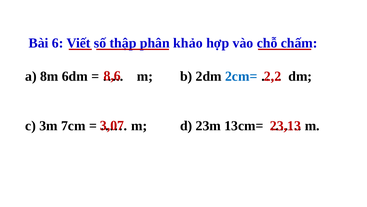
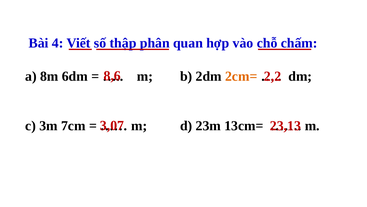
6: 6 -> 4
khảo: khảo -> quan
2cm= colour: blue -> orange
